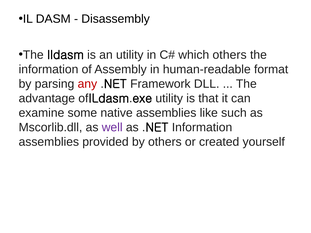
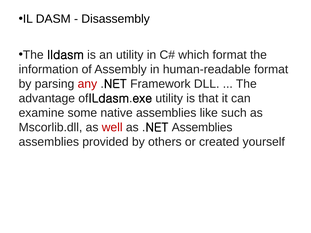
which others: others -> format
well colour: purple -> red
.NET Information: Information -> Assemblies
